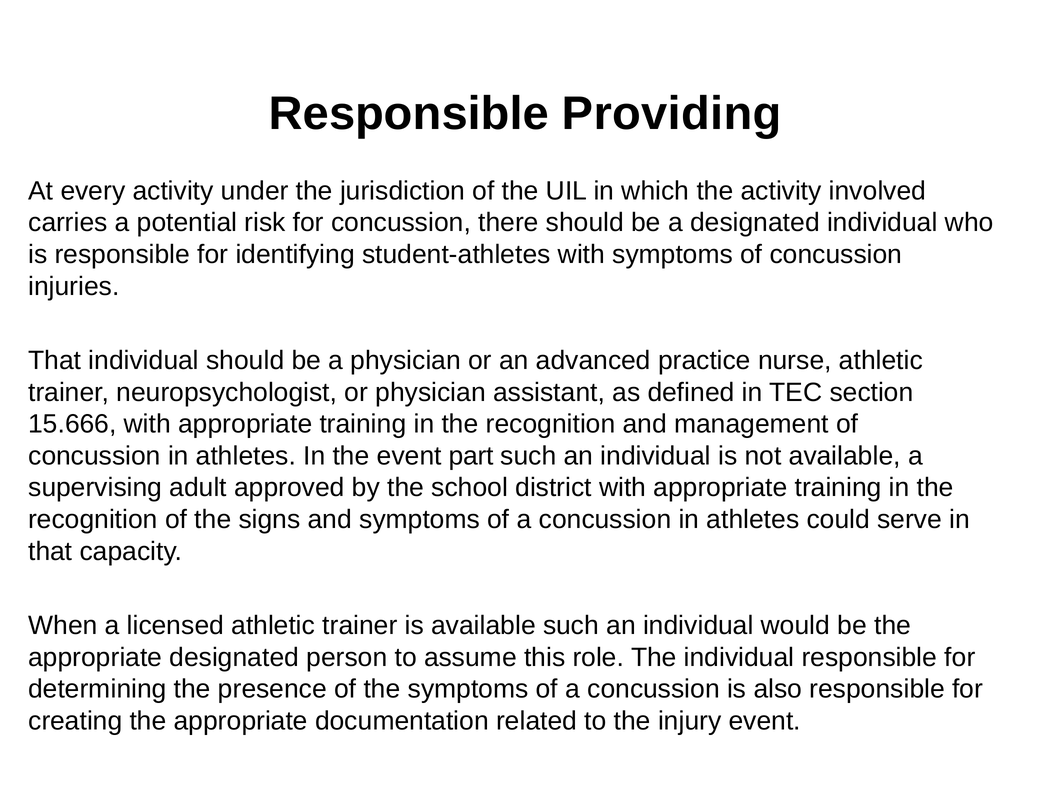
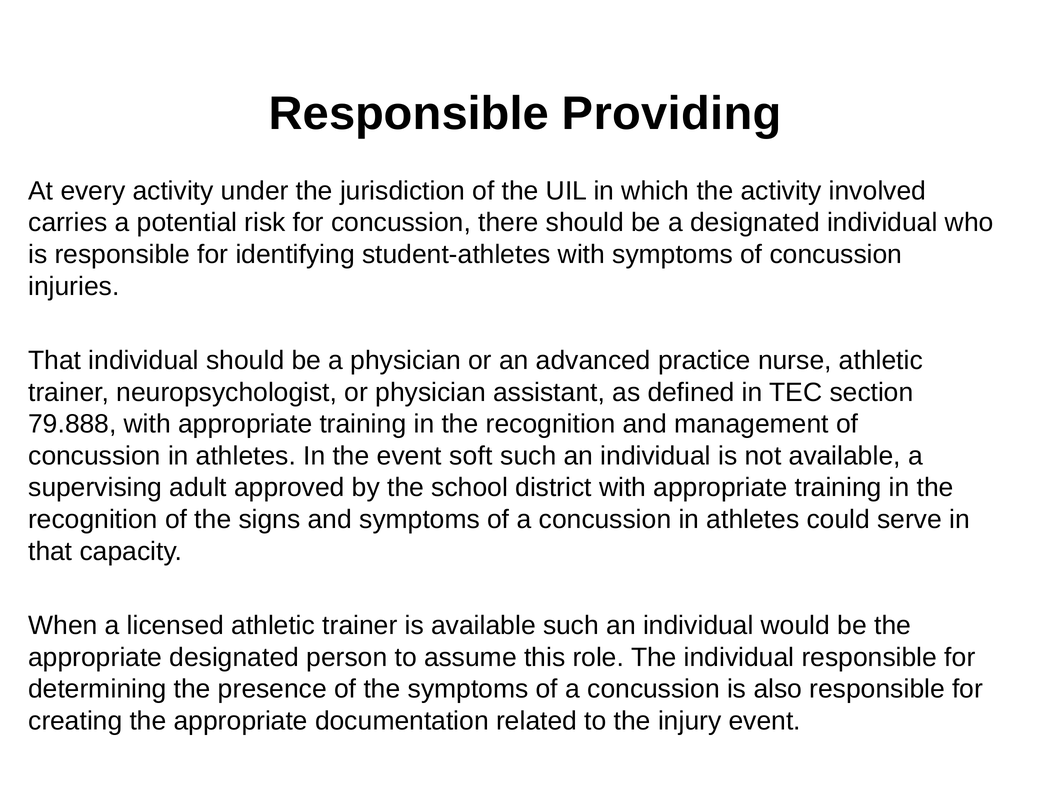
15.666: 15.666 -> 79.888
part: part -> soft
